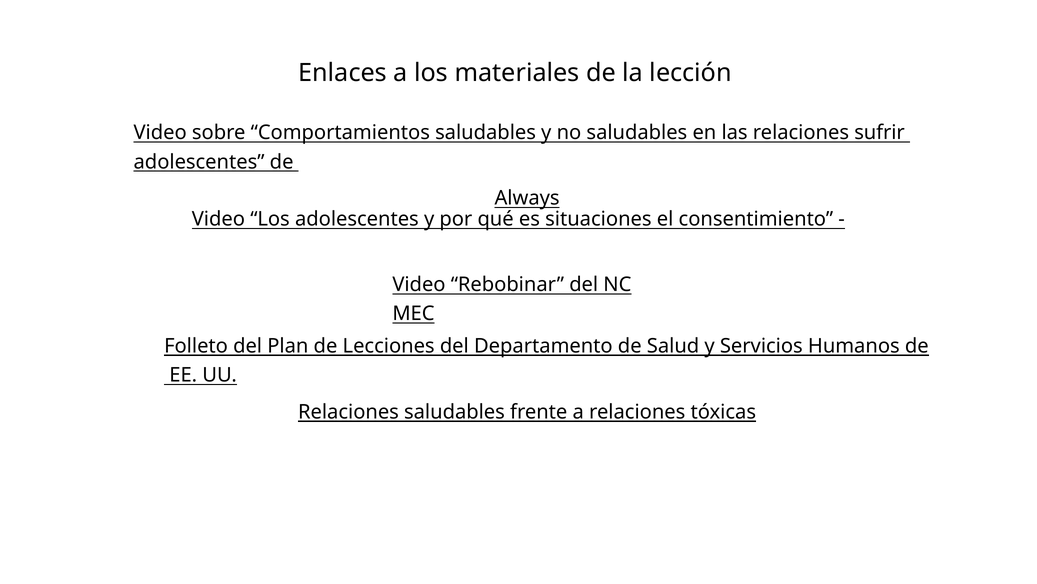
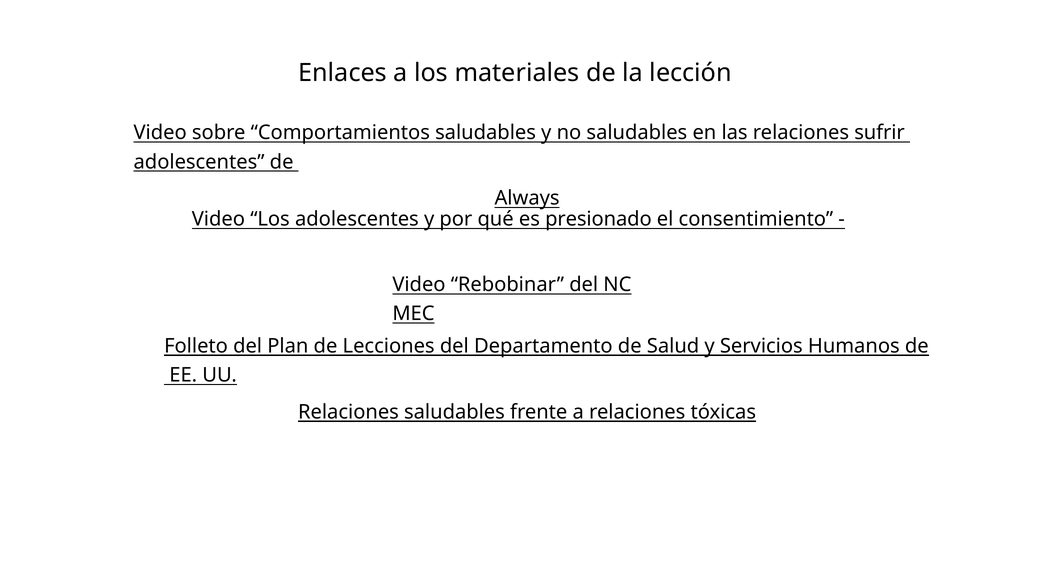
situaciones: situaciones -> presionado
